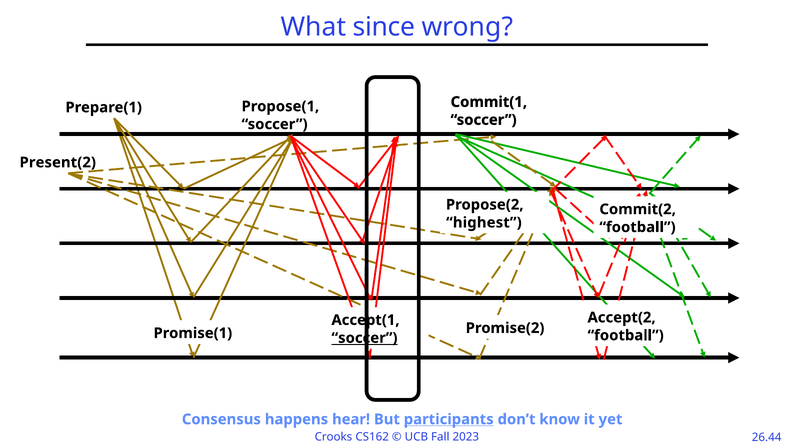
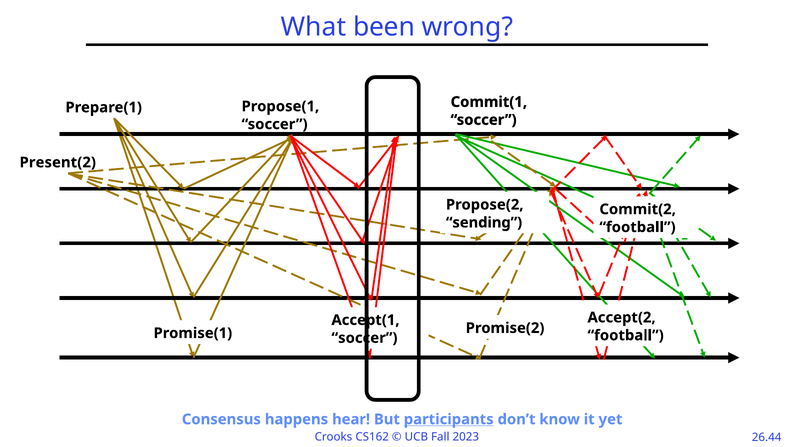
since: since -> been
highest: highest -> sending
soccer at (364, 338) underline: present -> none
